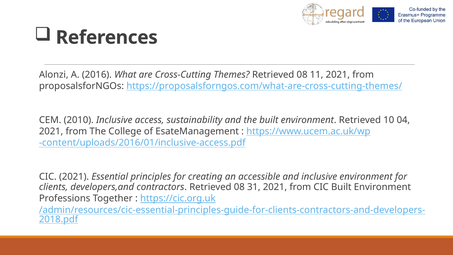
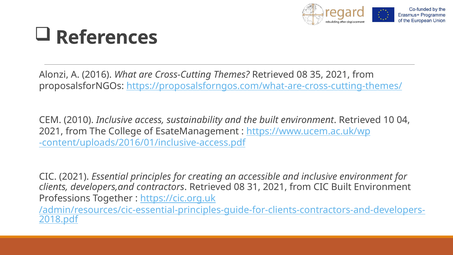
11: 11 -> 35
